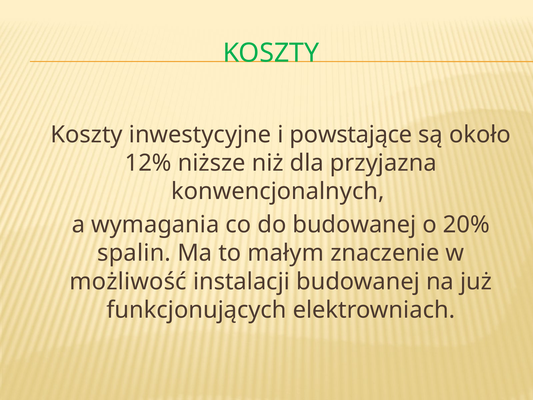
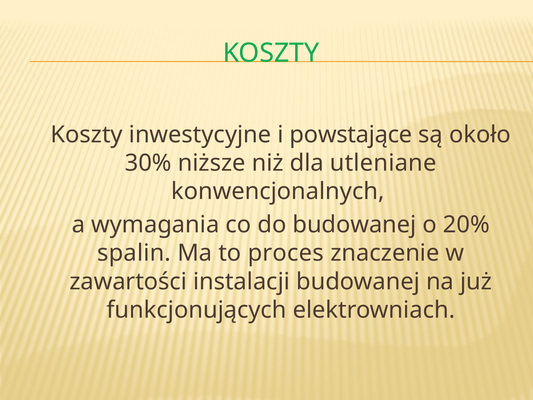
12%: 12% -> 30%
przyjazna: przyjazna -> utleniane
małym: małym -> proces
możliwość: możliwość -> zawartości
